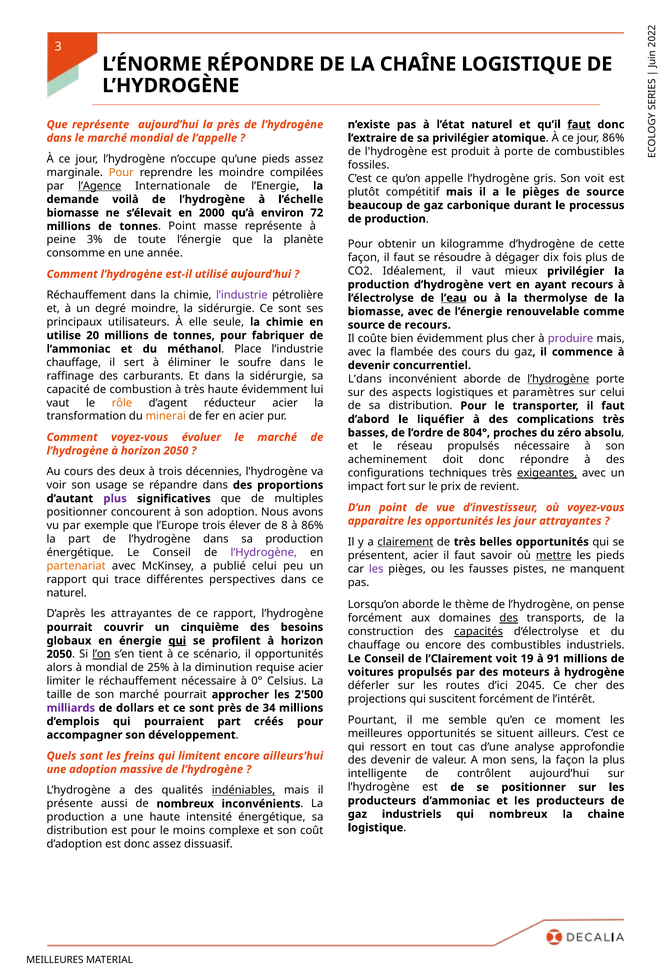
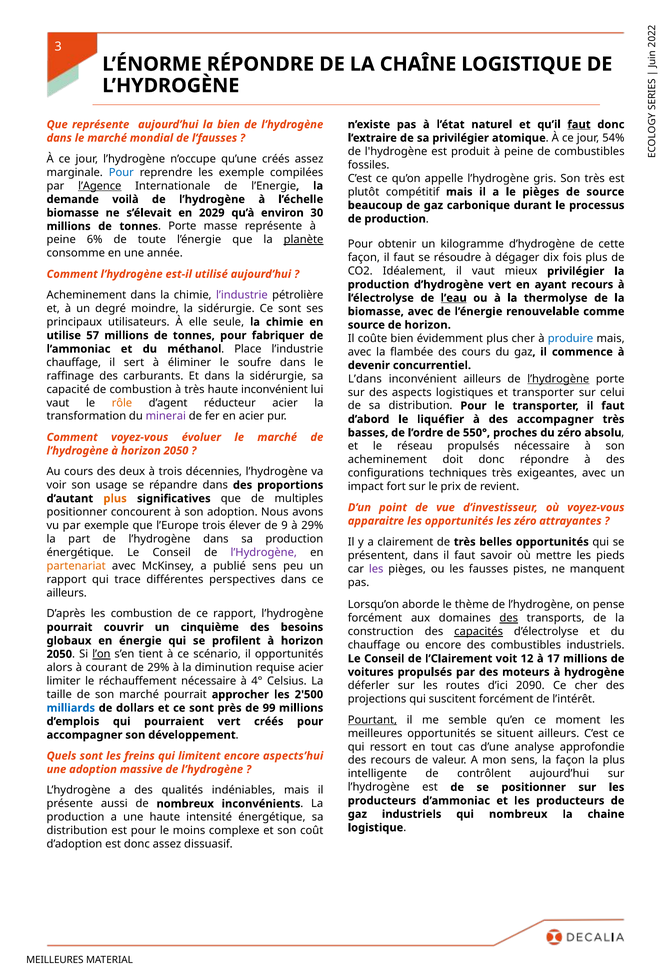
la près: près -> bien
l’appelle: l’appelle -> l’fausses
jour 86%: 86% -> 54%
produit à porte: porte -> peine
qu’une pieds: pieds -> créés
Pour at (121, 172) colour: orange -> blue
les moindre: moindre -> exemple
Son voit: voit -> très
2000: 2000 -> 2029
72: 72 -> 30
tonnes Point: Point -> Porte
3%: 3% -> 6%
planète underline: none -> present
Réchauffement at (86, 295): Réchauffement -> Acheminement
de recours: recours -> horizon
20: 20 -> 57
produire colour: purple -> blue
inconvénient aborde: aborde -> ailleurs
haute évidemment: évidemment -> inconvénient
et paramètres: paramètres -> transporter
minerai colour: orange -> purple
des complications: complications -> accompagner
804°: 804° -> 550°
exigeantes underline: present -> none
plus at (115, 498) colour: purple -> orange
les jour: jour -> zéro
8: 8 -> 9
à 86%: 86% -> 29%
clairement underline: present -> none
présentent acier: acier -> dans
mettre underline: present -> none
publié celui: celui -> sens
naturel at (67, 592): naturel -> ailleurs
les attrayantes: attrayantes -> combustion
qui at (177, 640) underline: present -> none
19: 19 -> 12
91: 91 -> 17
à mondial: mondial -> courant
de 25%: 25% -> 29%
0°: 0° -> 4°
2045: 2045 -> 2090
milliards colour: purple -> blue
34: 34 -> 99
Pourtant underline: none -> present
pourraient part: part -> vert
ailleurs’hui: ailleurs’hui -> aspects’hui
des devenir: devenir -> recours
indéniables underline: present -> none
